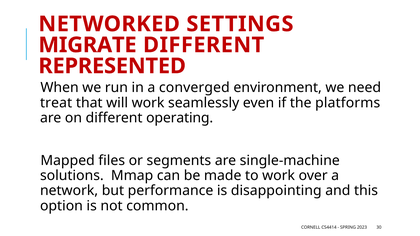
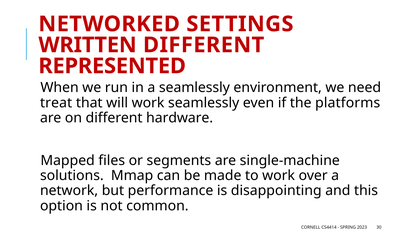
MIGRATE: MIGRATE -> WRITTEN
a converged: converged -> seamlessly
operating: operating -> hardware
